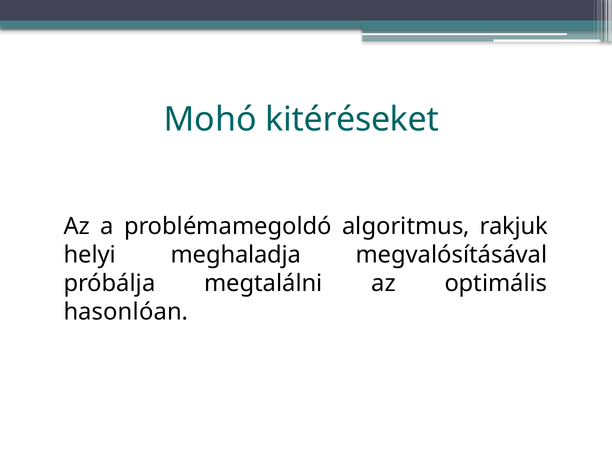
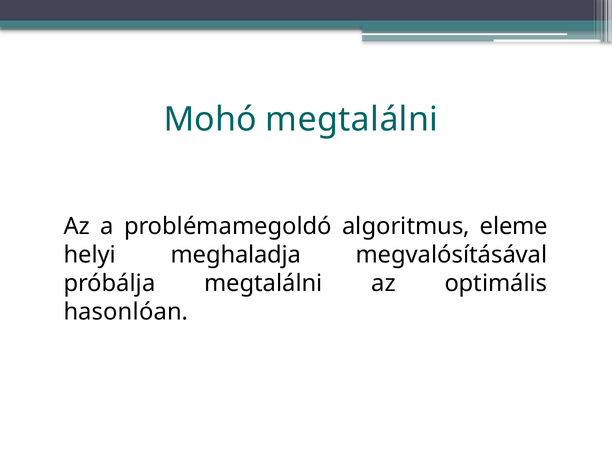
Mohó kitéréseket: kitéréseket -> megtalálni
rakjuk: rakjuk -> eleme
